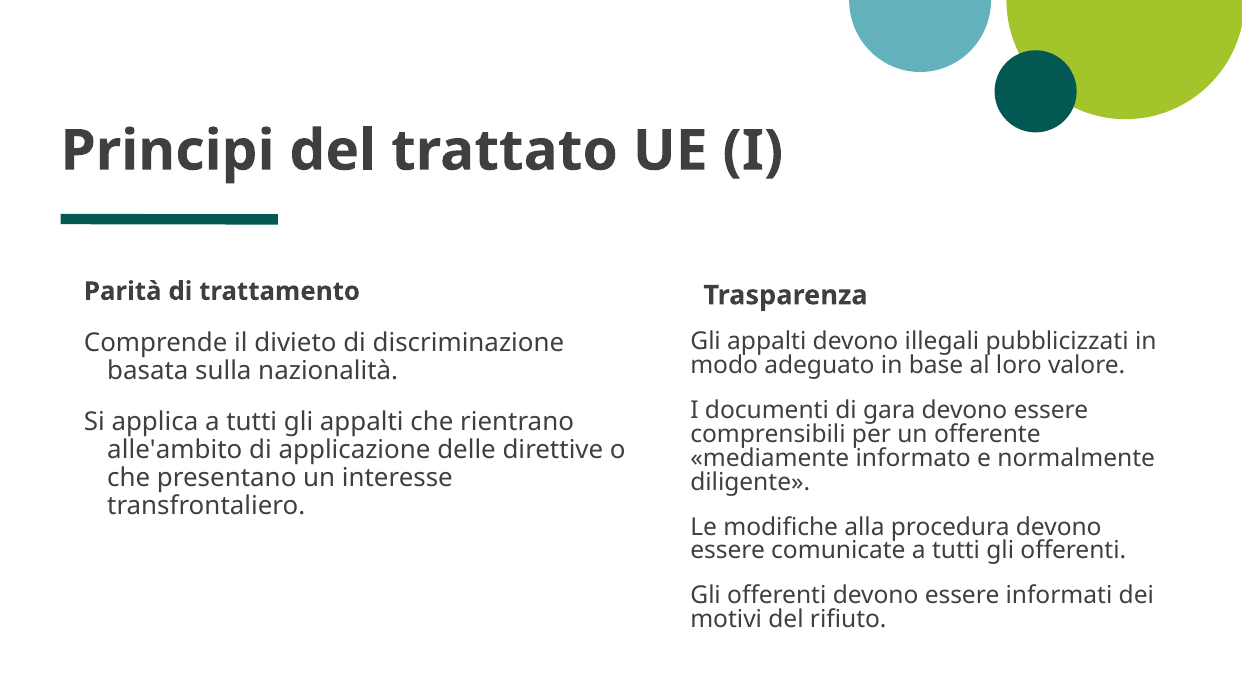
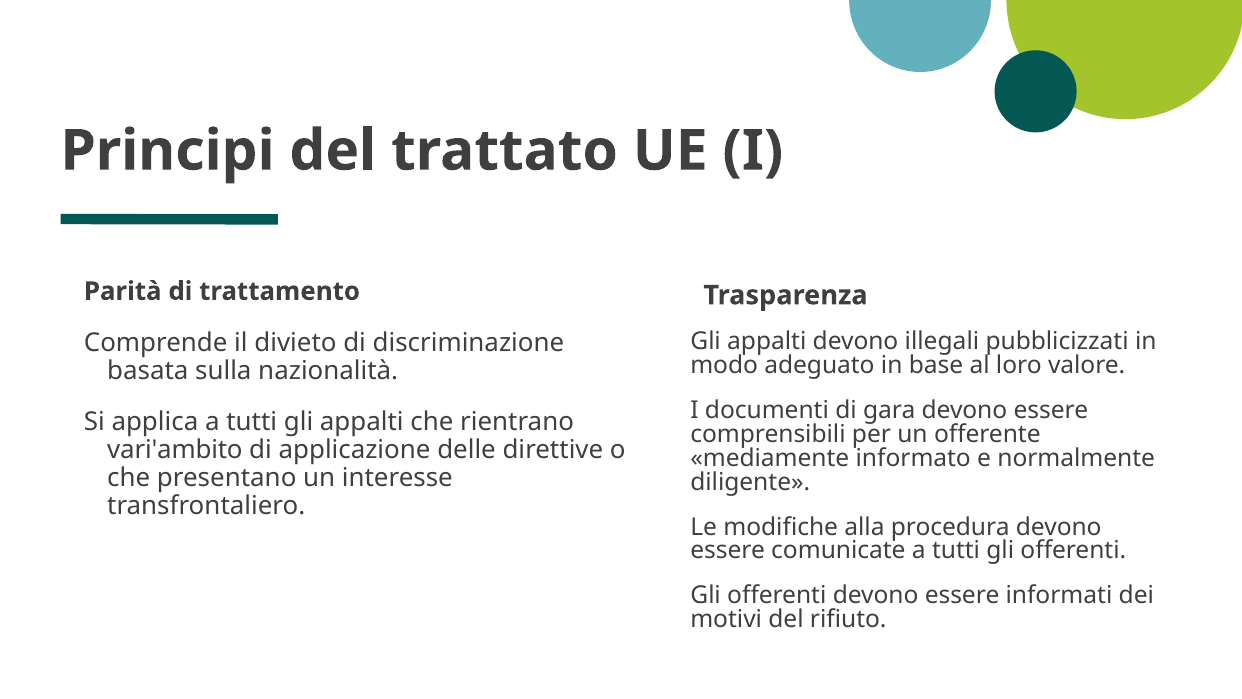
alle'ambito: alle'ambito -> vari'ambito
